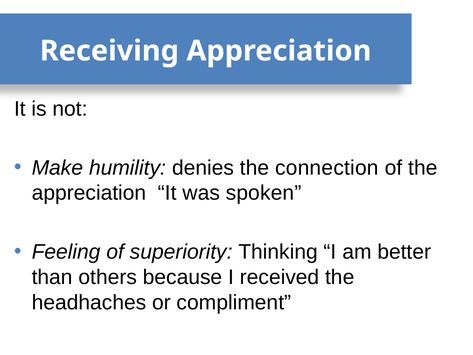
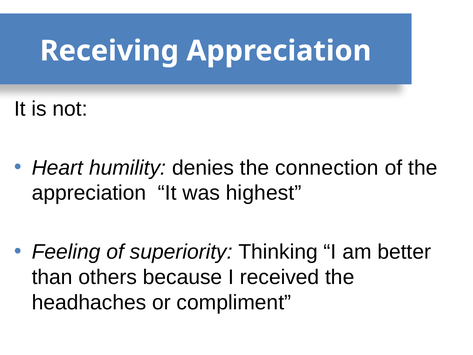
Make: Make -> Heart
spoken: spoken -> highest
